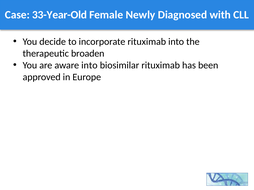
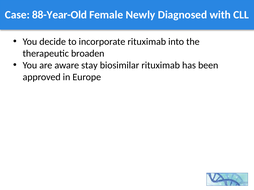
33-Year-Old: 33-Year-Old -> 88-Year-Old
aware into: into -> stay
